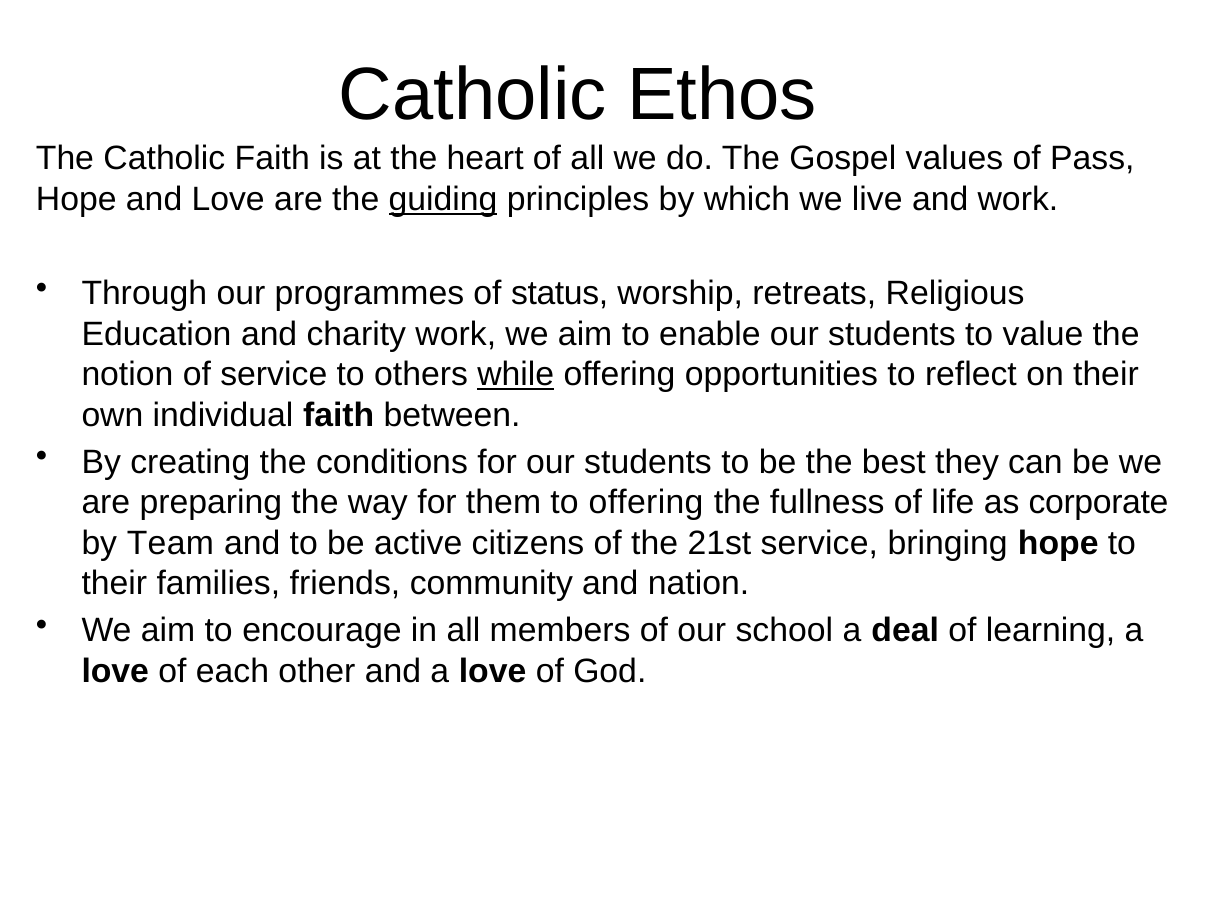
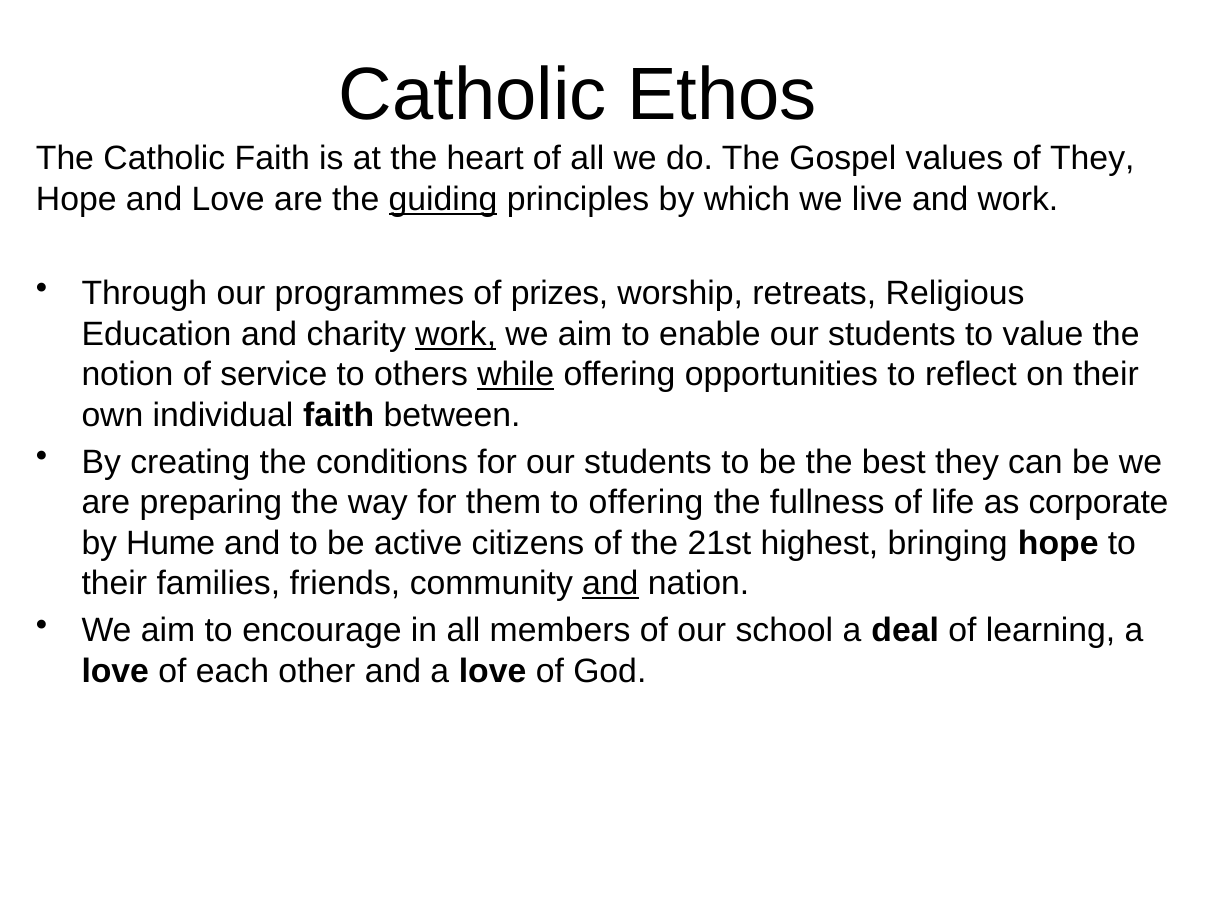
of Pass: Pass -> They
status: status -> prizes
work at (456, 334) underline: none -> present
Team: Team -> Hume
21st service: service -> highest
and at (610, 584) underline: none -> present
